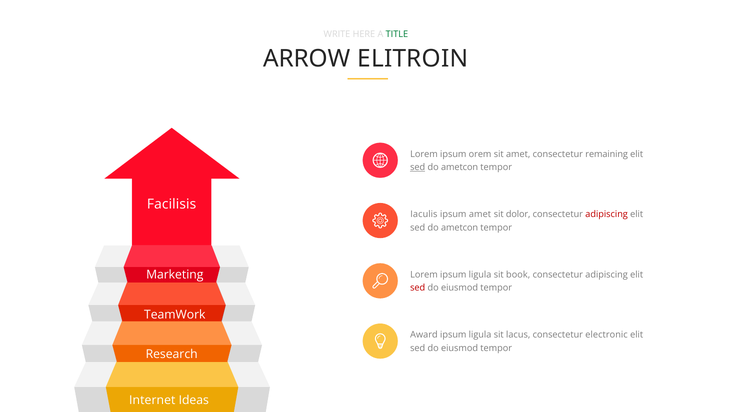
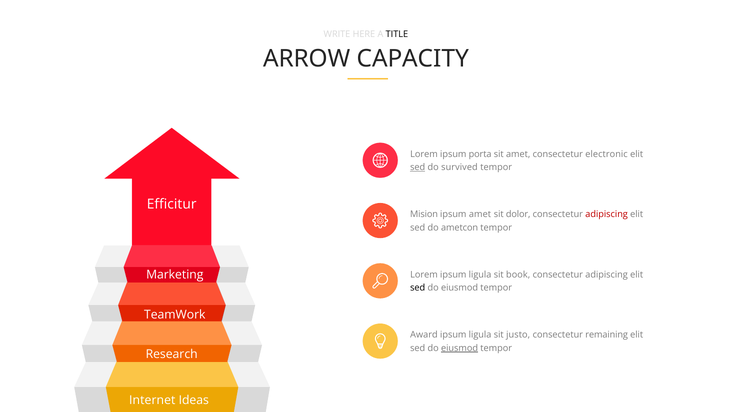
TITLE colour: green -> black
ELITROIN: ELITROIN -> CAPACITY
orem: orem -> porta
remaining: remaining -> electronic
ametcon at (460, 167): ametcon -> survived
Facilisis: Facilisis -> Efficitur
Iaculis: Iaculis -> Mision
sed at (418, 288) colour: red -> black
lacus: lacus -> justo
electronic: electronic -> remaining
eiusmod at (460, 348) underline: none -> present
